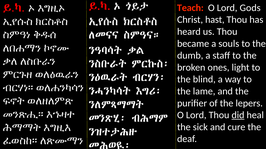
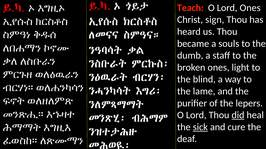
Lord Gods: Gods -> Ones
hast: hast -> sign
sick underline: none -> present
